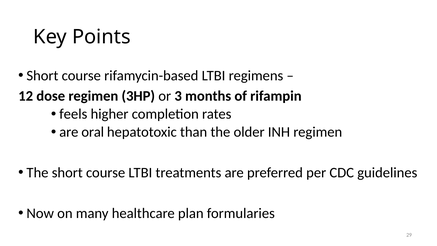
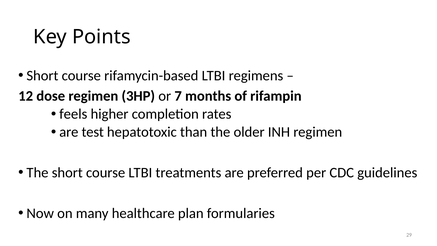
3: 3 -> 7
oral: oral -> test
